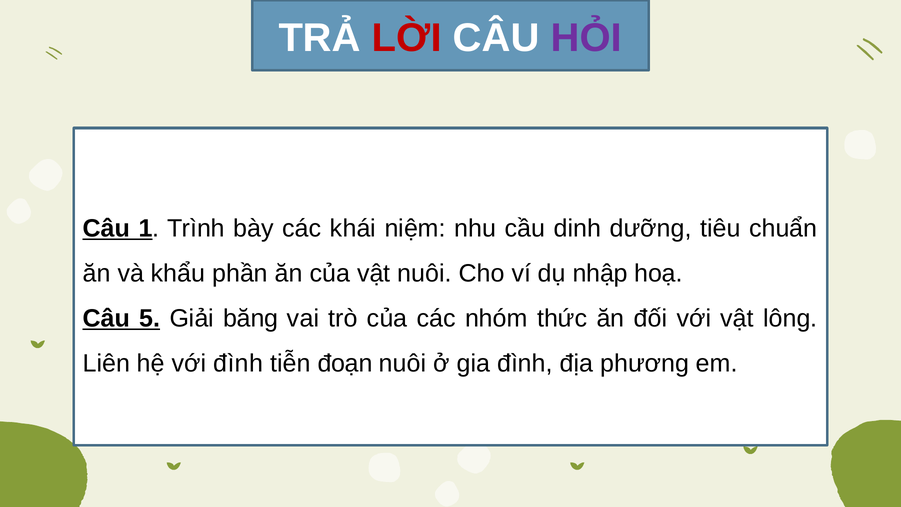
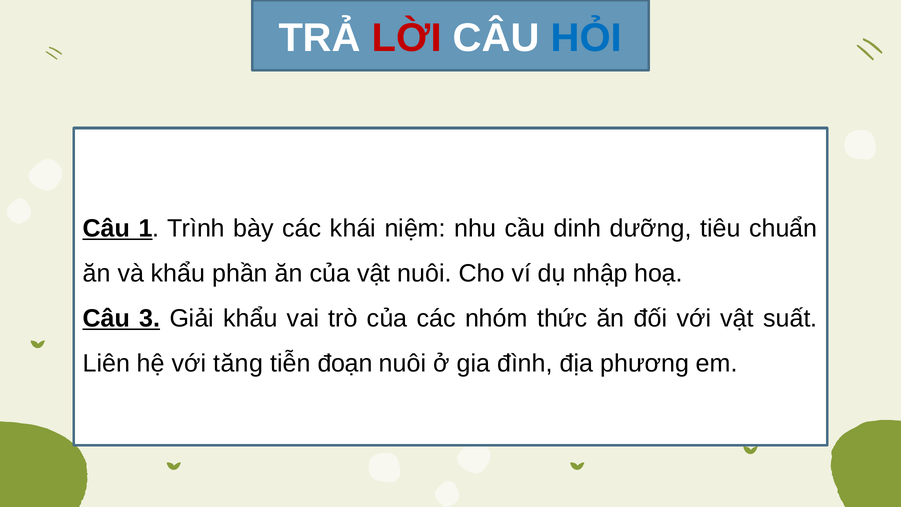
HỎI colour: purple -> blue
5: 5 -> 3
Giải băng: băng -> khẩu
lông: lông -> suất
với đình: đình -> tăng
